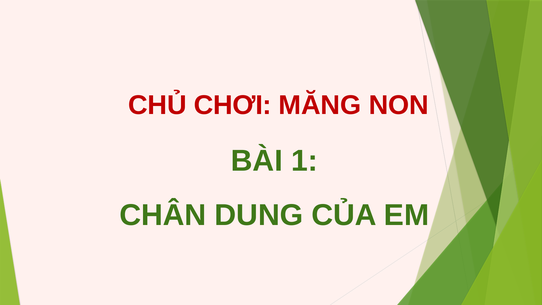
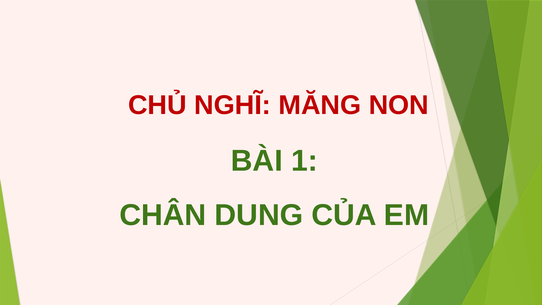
CHƠI: CHƠI -> NGHĨ
